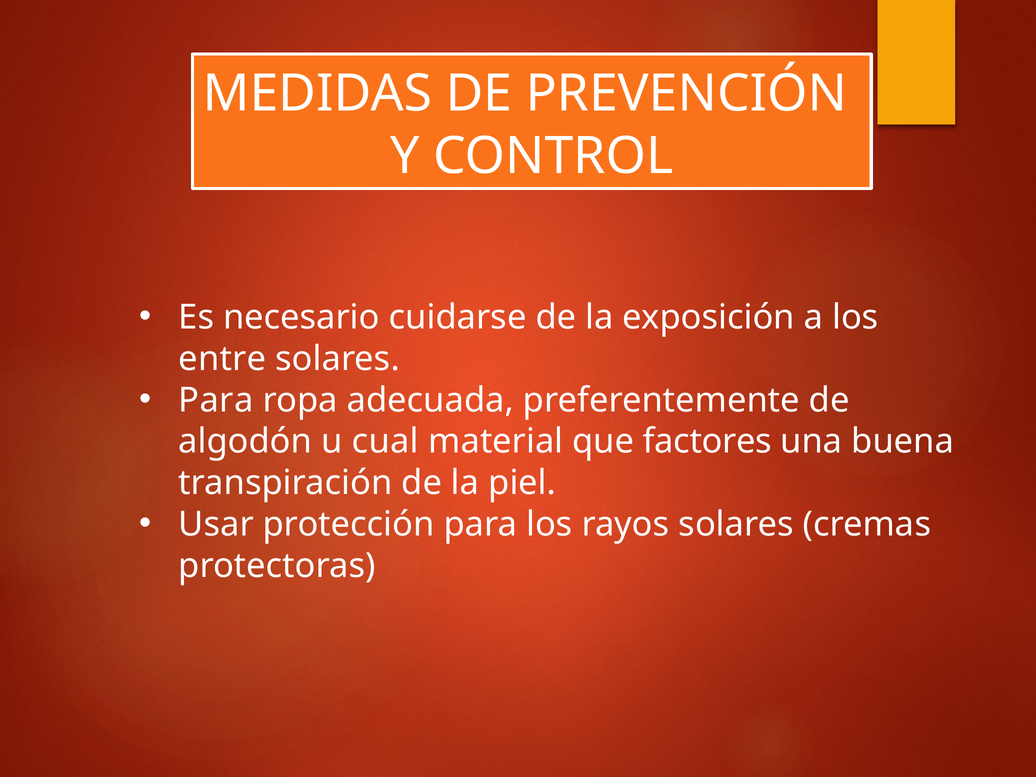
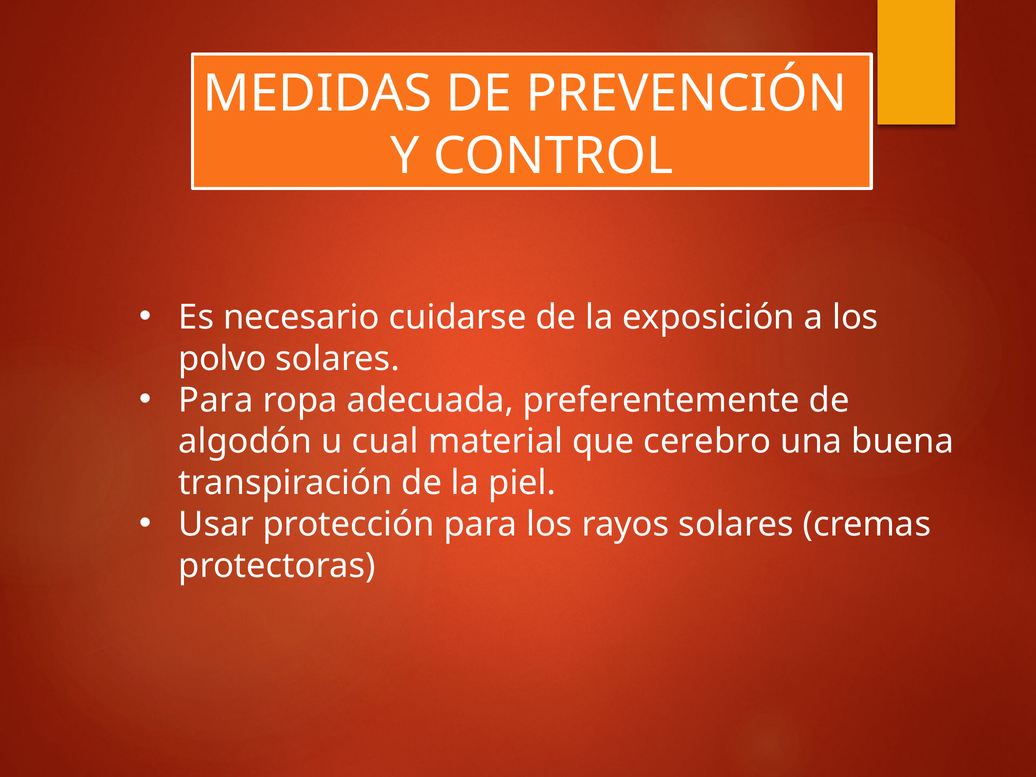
entre: entre -> polvo
factores: factores -> cerebro
